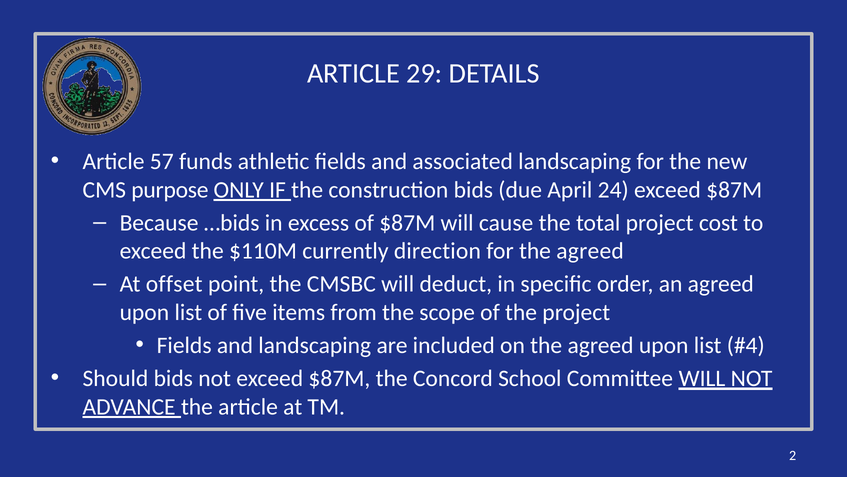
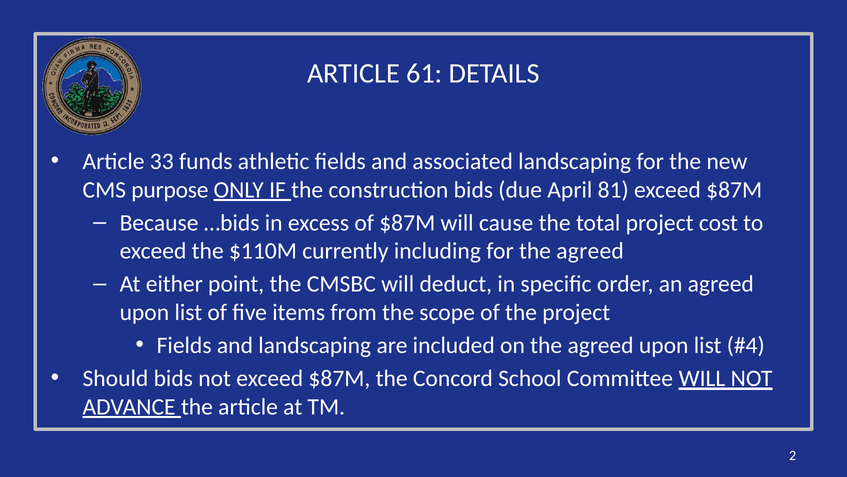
29: 29 -> 61
57: 57 -> 33
24: 24 -> 81
direction: direction -> including
offset: offset -> either
